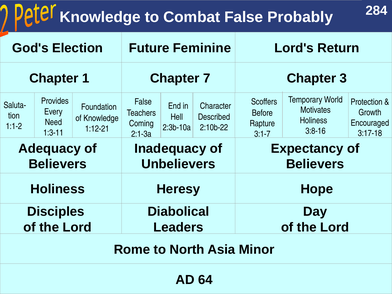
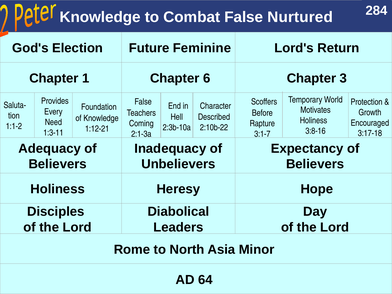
Probably: Probably -> Nurtured
7: 7 -> 6
